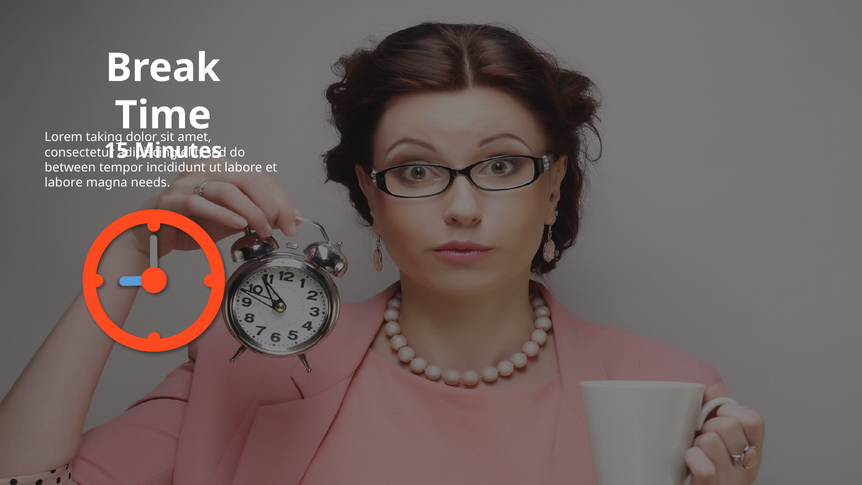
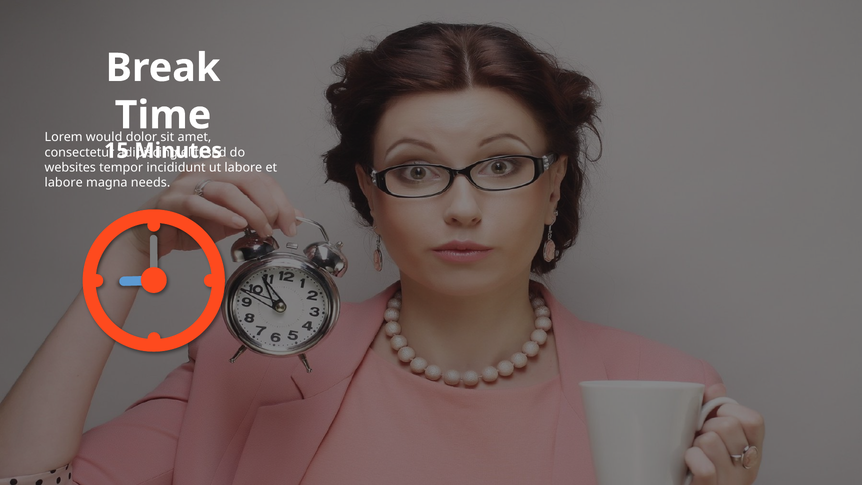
taking: taking -> would
between: between -> websites
